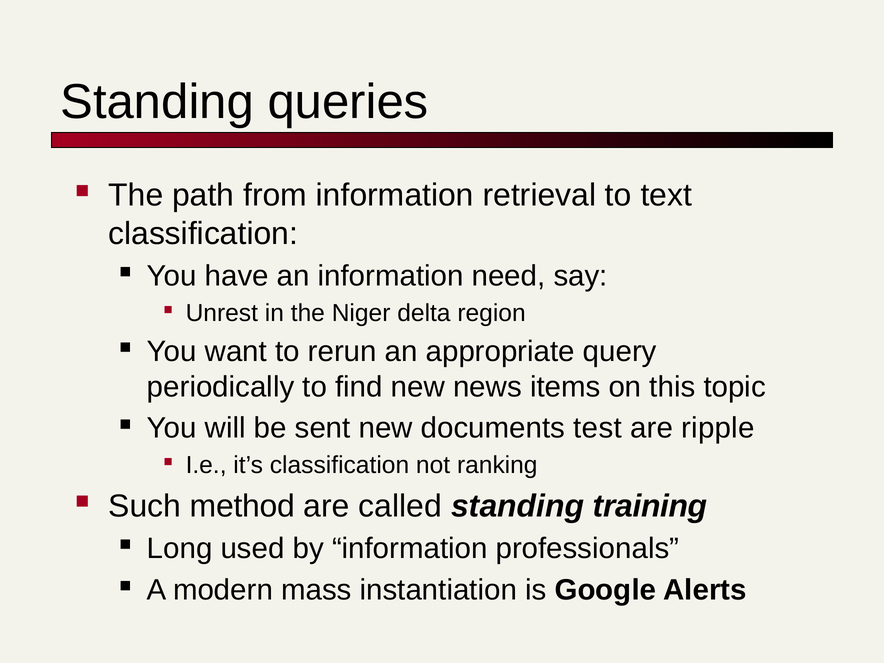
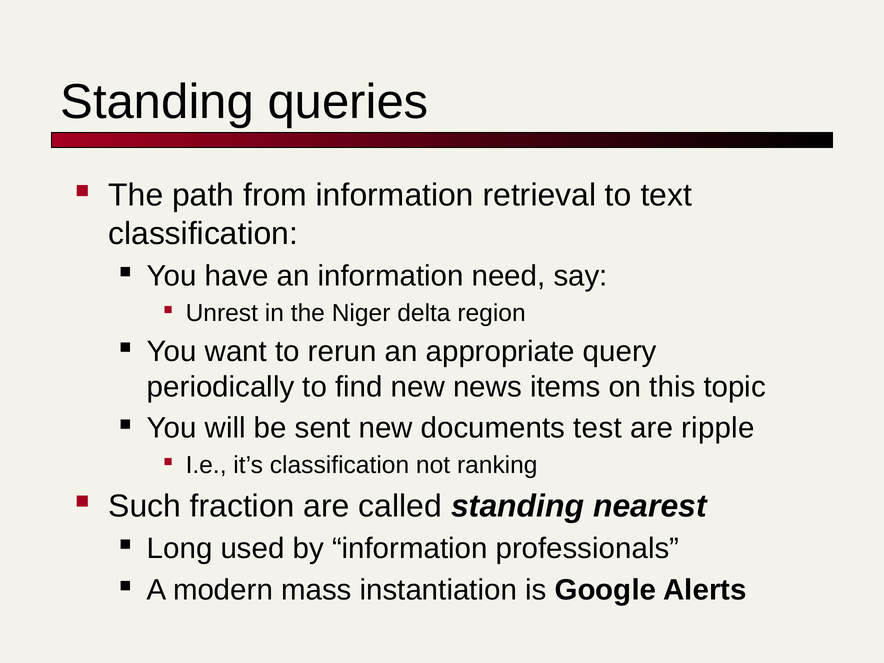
method: method -> fraction
training: training -> nearest
